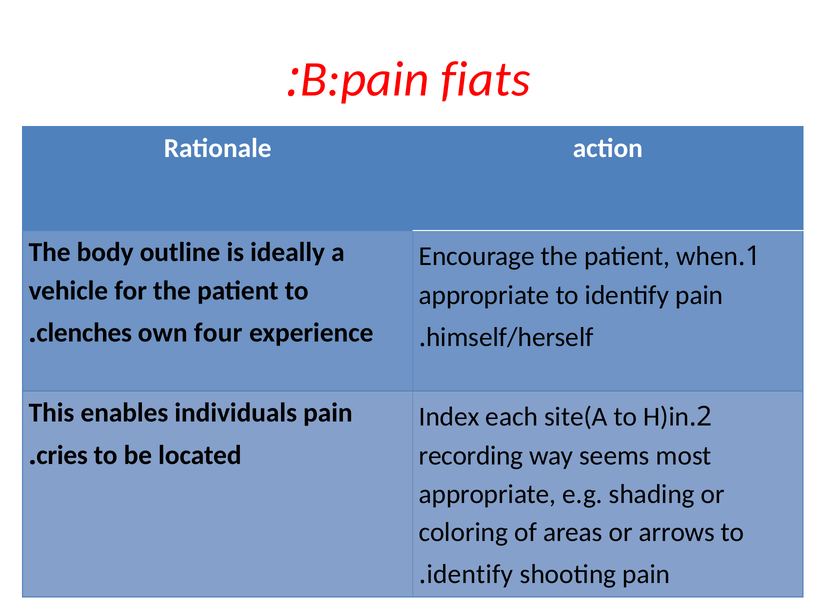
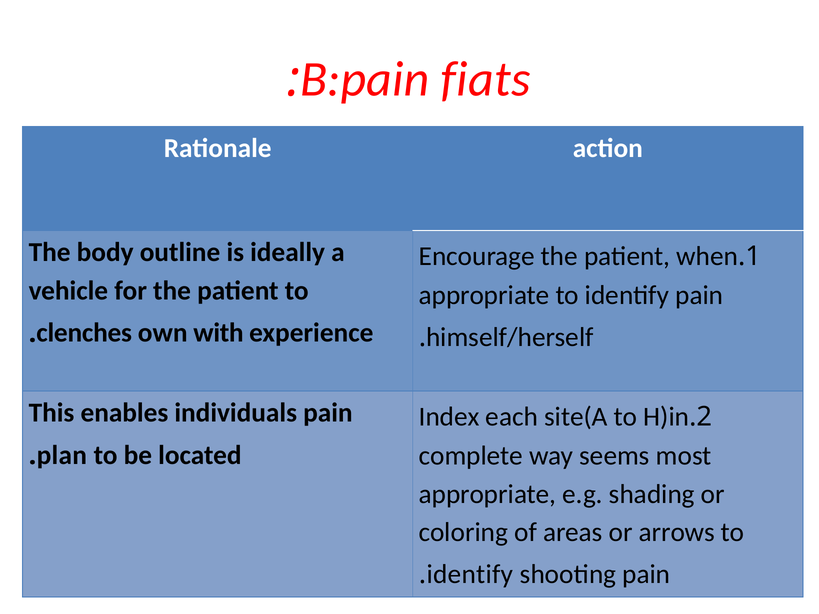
four: four -> with
cries: cries -> plan
recording: recording -> complete
